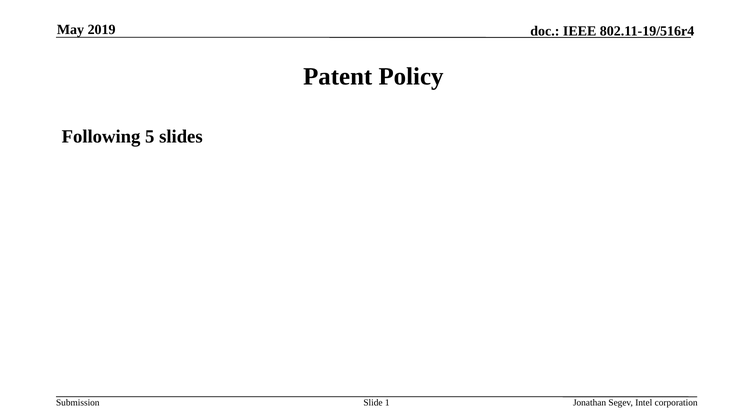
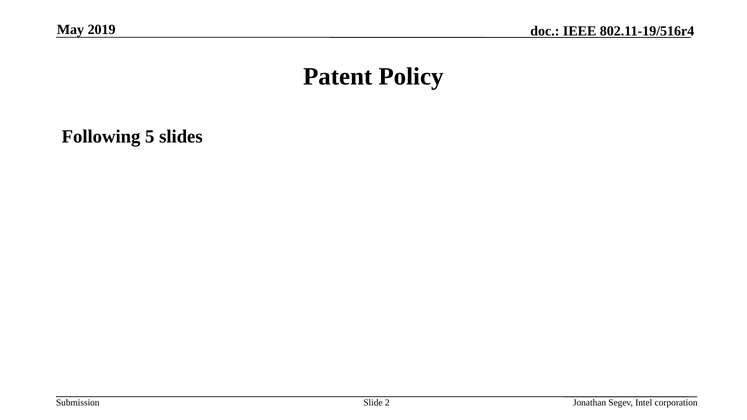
1: 1 -> 2
